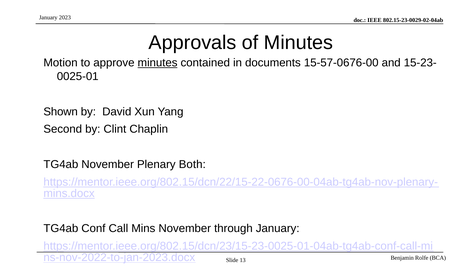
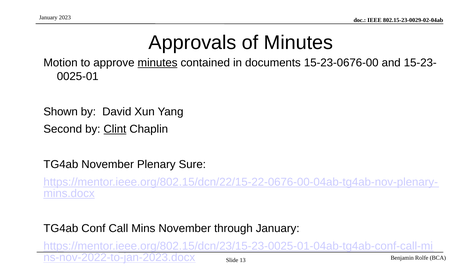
15-57-0676-00: 15-57-0676-00 -> 15-23-0676-00
Clint underline: none -> present
Both: Both -> Sure
